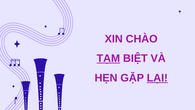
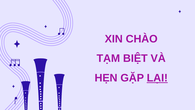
TẠM underline: present -> none
